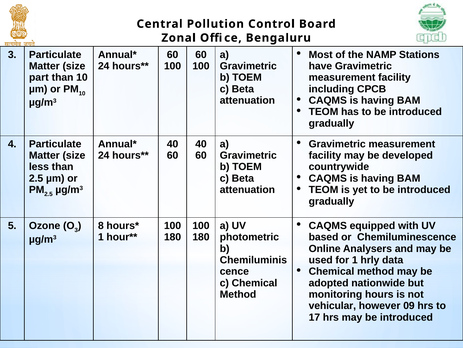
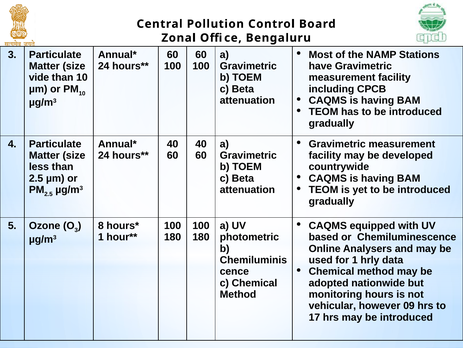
part: part -> vide
